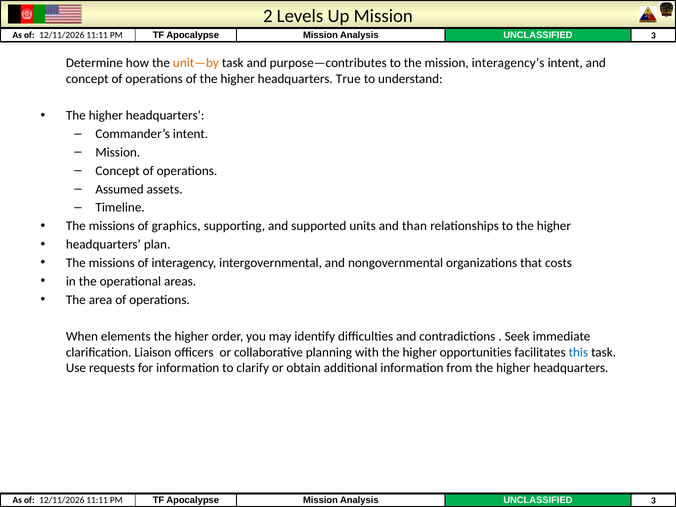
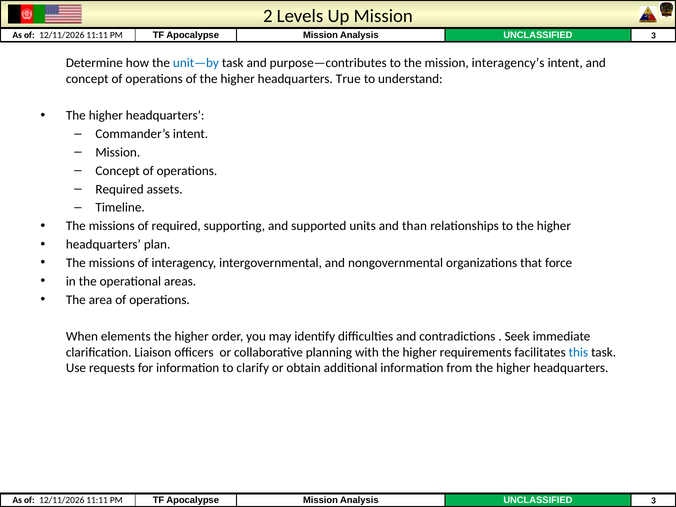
unit—by colour: orange -> blue
Assumed at (120, 189): Assumed -> Required
of graphics: graphics -> required
costs: costs -> force
opportunities: opportunities -> requirements
